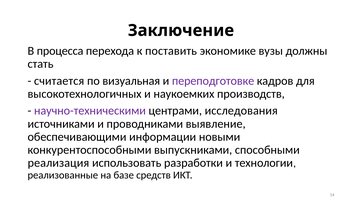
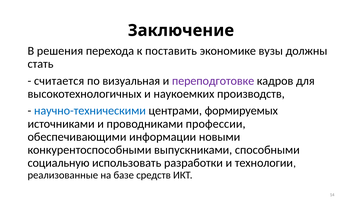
процесса: процесса -> решения
научно-техническими colour: purple -> blue
исследования: исследования -> формируемых
выявление: выявление -> профессии
реализация: реализация -> социальную
